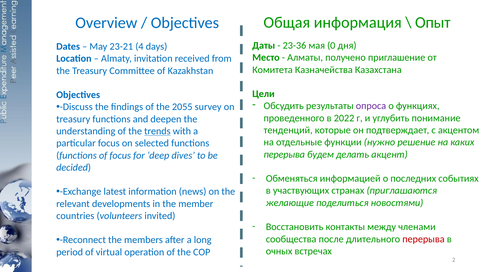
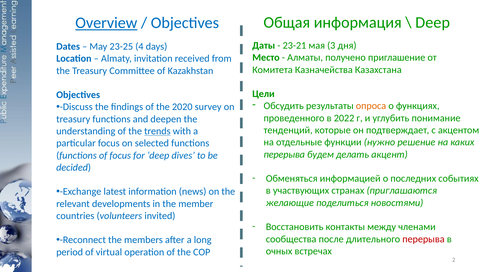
Опыт at (433, 23): Опыт -> Deep
Overview underline: none -> present
23-36: 23-36 -> 23-21
0: 0 -> 3
23-21: 23-21 -> 23-25
опроса colour: purple -> orange
2055: 2055 -> 2020
